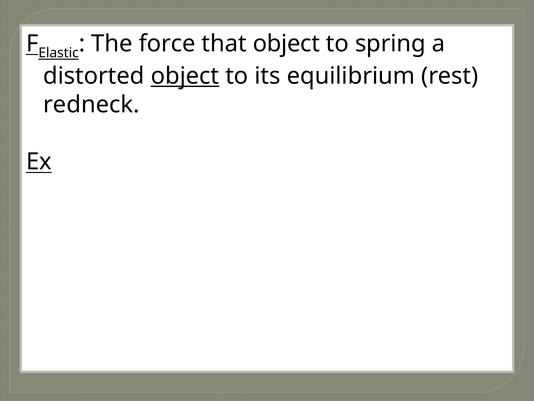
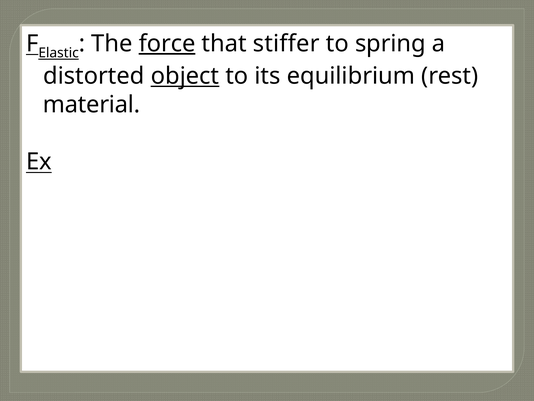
force underline: none -> present
that object: object -> stiffer
redneck: redneck -> material
